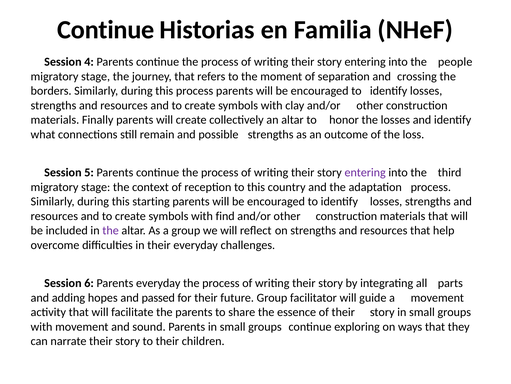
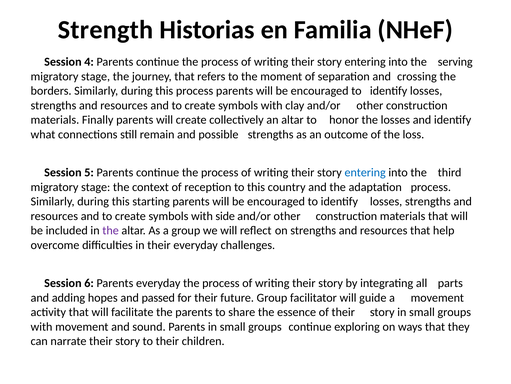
Continue at (106, 30): Continue -> Strength
people: people -> serving
entering at (365, 172) colour: purple -> blue
find: find -> side
